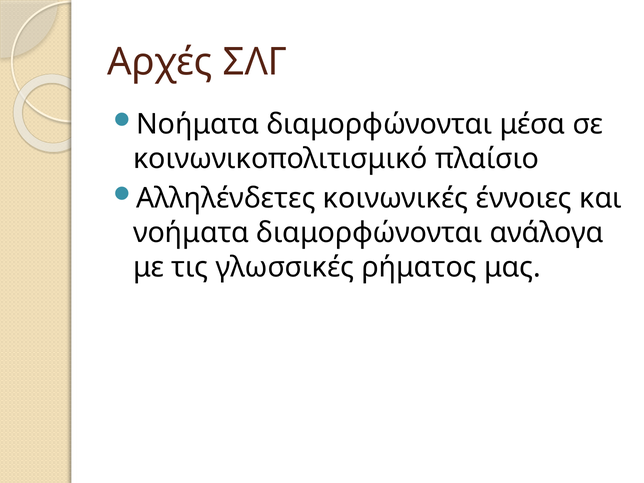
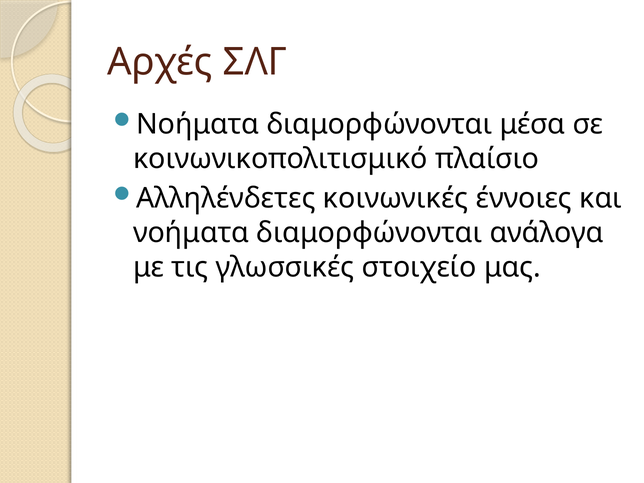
ρήματος: ρήματος -> στοιχείο
